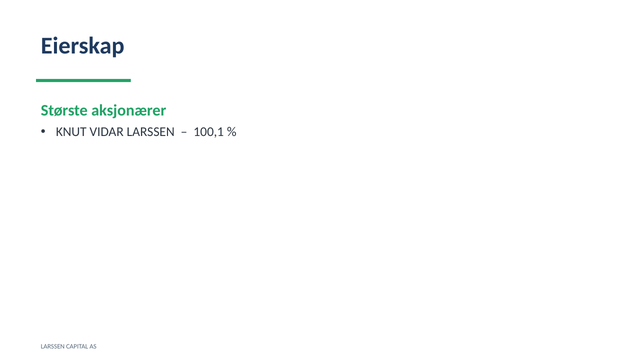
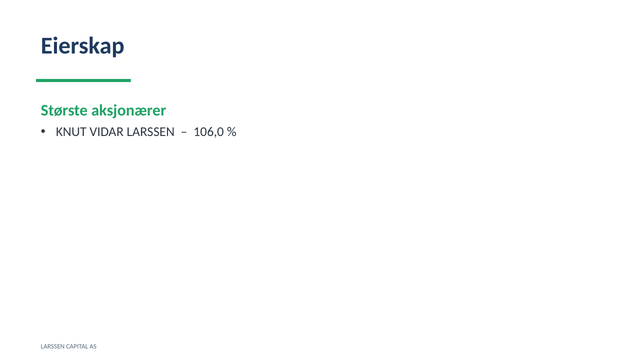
100,1: 100,1 -> 106,0
